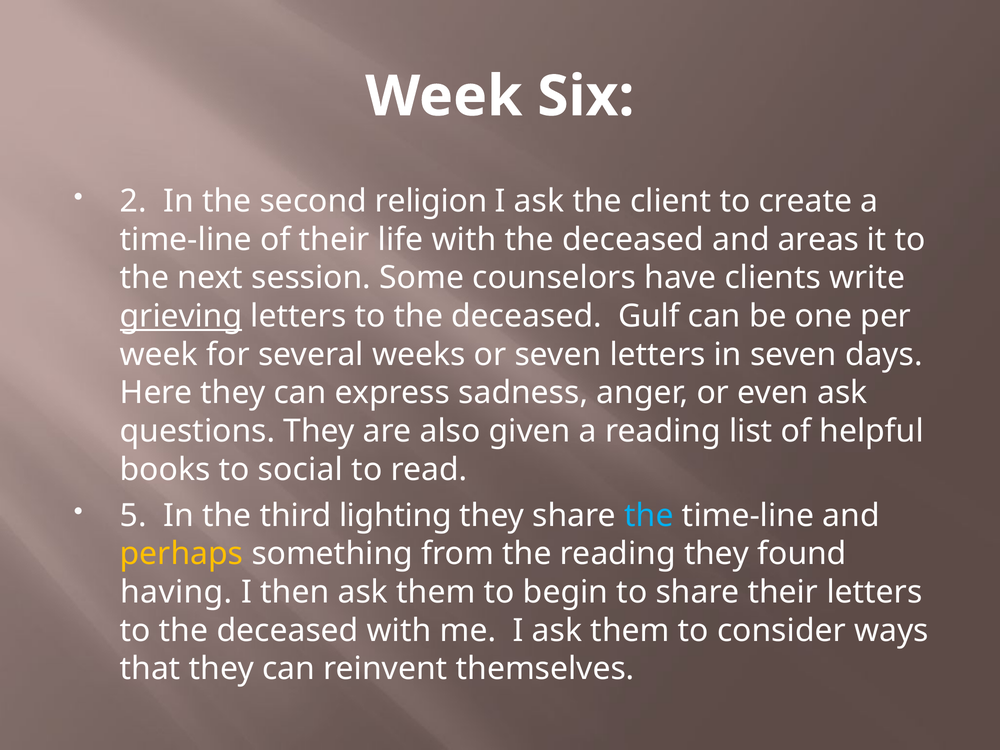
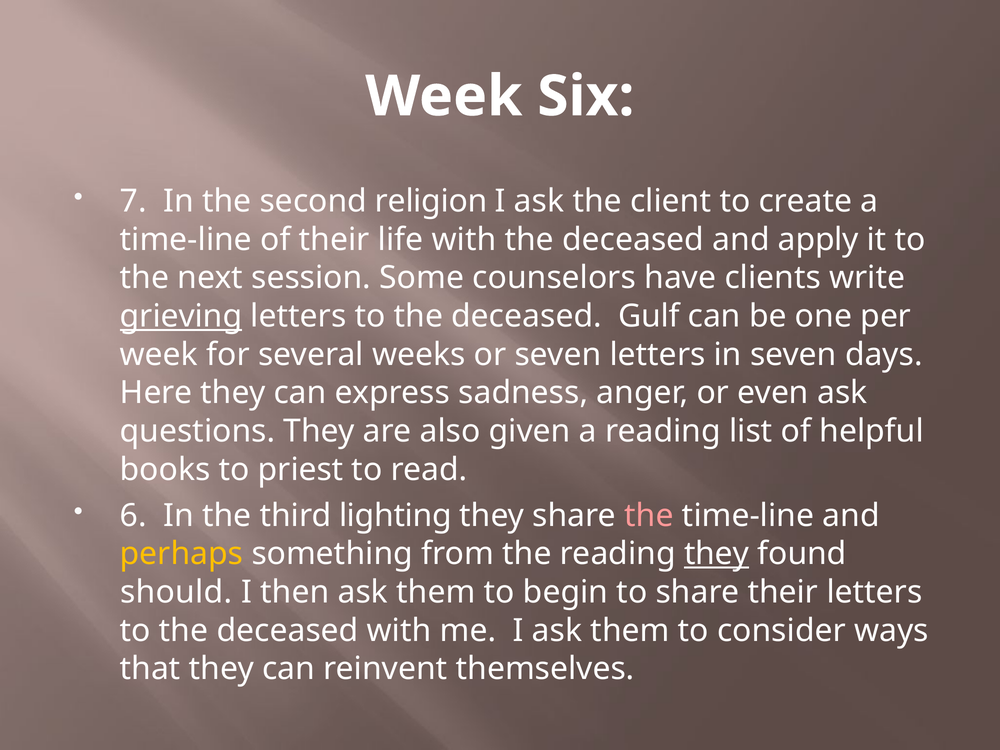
2: 2 -> 7
areas: areas -> apply
social: social -> priest
5: 5 -> 6
the at (649, 516) colour: light blue -> pink
they at (717, 554) underline: none -> present
having: having -> should
